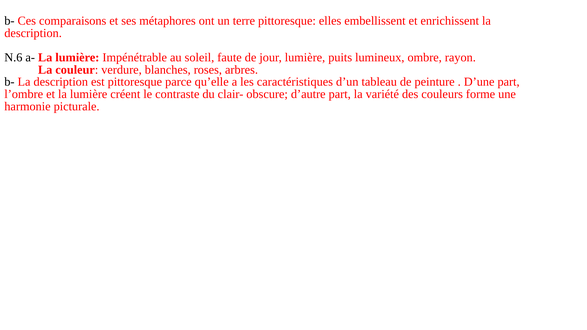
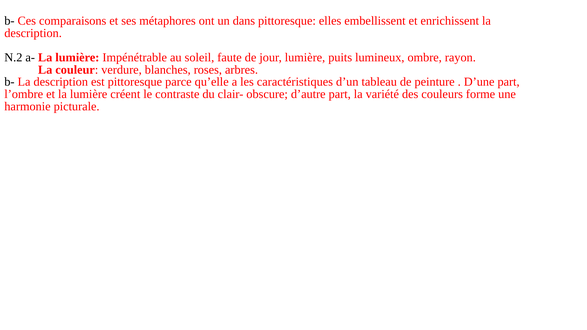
terre: terre -> dans
N.6: N.6 -> N.2
